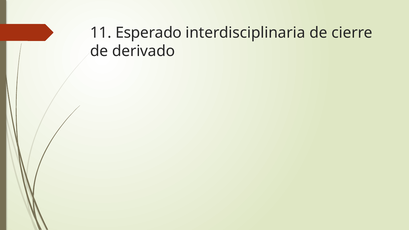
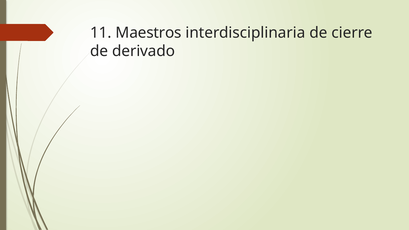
Esperado: Esperado -> Maestros
